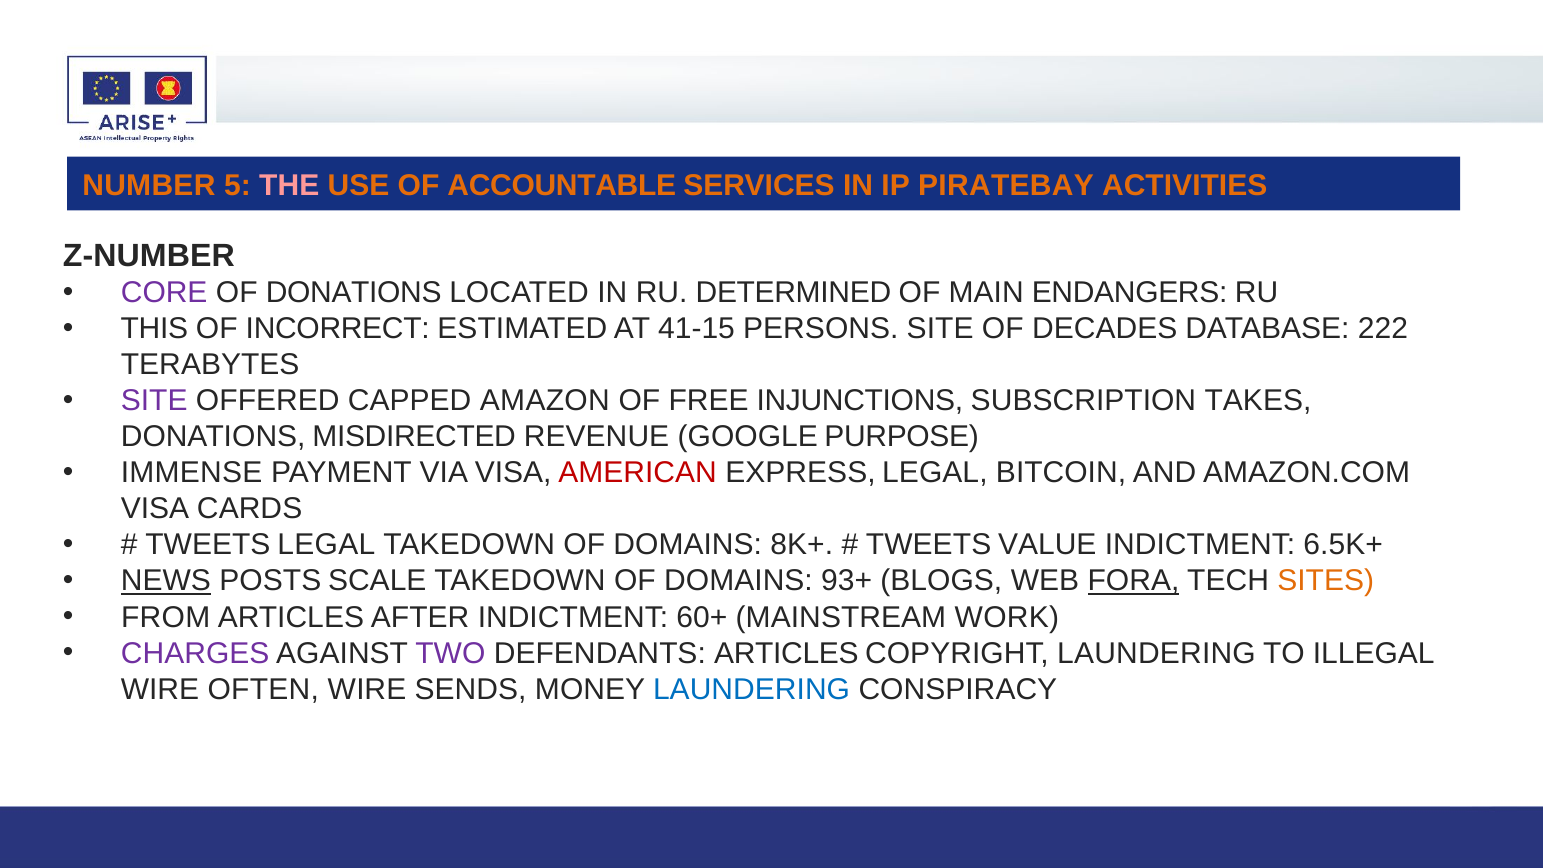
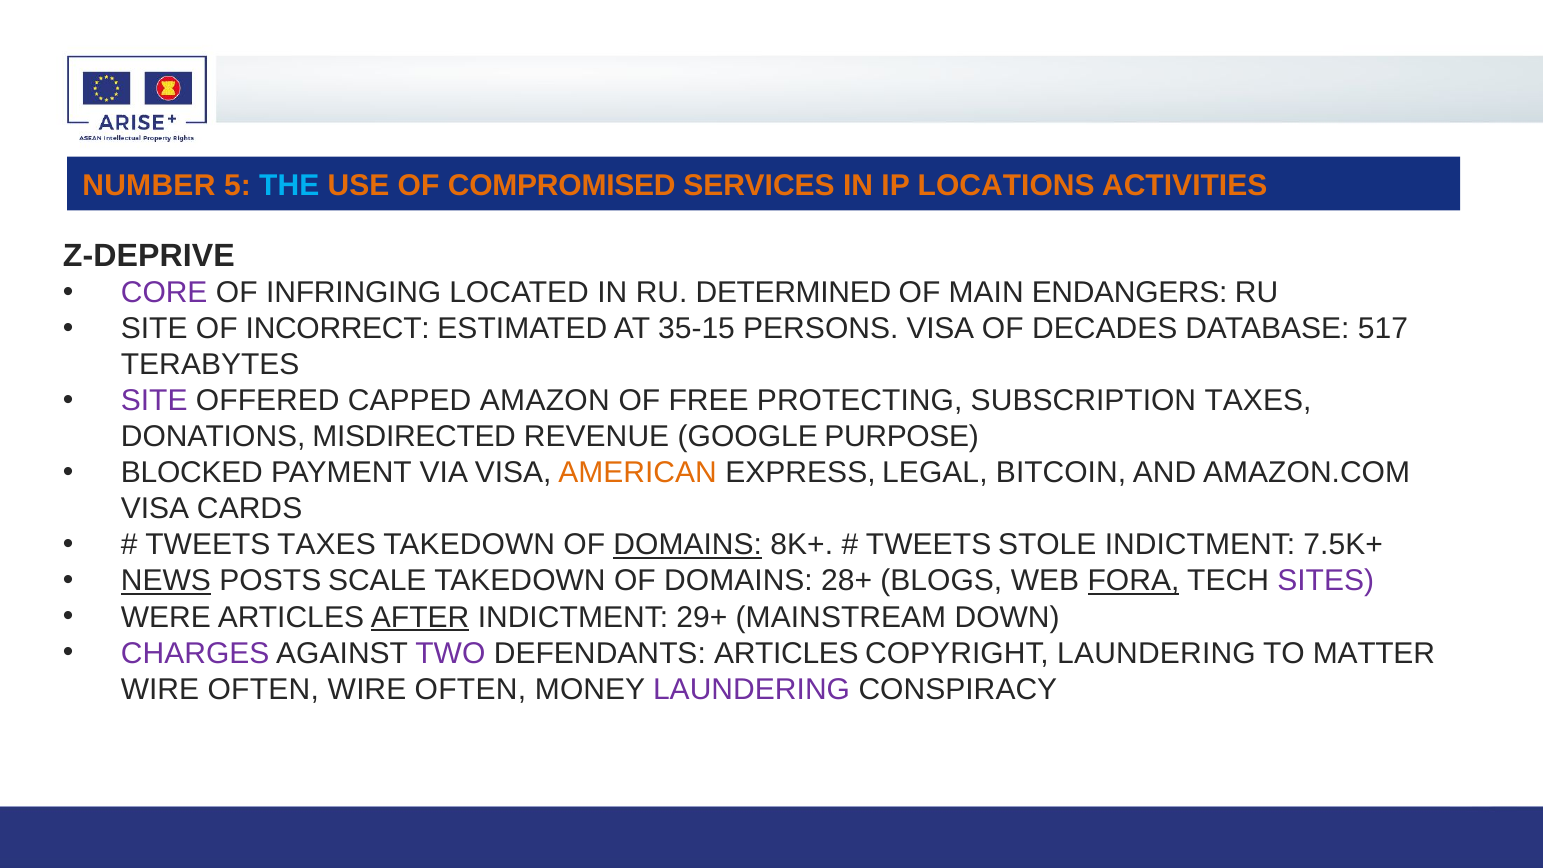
THE colour: pink -> light blue
ACCOUNTABLE: ACCOUNTABLE -> COMPROMISED
PIRATEBAY: PIRATEBAY -> LOCATIONS
Z-NUMBER: Z-NUMBER -> Z-DEPRIVE
OF DONATIONS: DONATIONS -> INFRINGING
THIS at (154, 329): THIS -> SITE
41-15: 41-15 -> 35-15
PERSONS SITE: SITE -> VISA
222: 222 -> 517
INJUNCTIONS: INJUNCTIONS -> PROTECTING
SUBSCRIPTION TAKES: TAKES -> TAXES
IMMENSE: IMMENSE -> BLOCKED
AMERICAN colour: red -> orange
TWEETS LEGAL: LEGAL -> TAXES
DOMAINS at (688, 545) underline: none -> present
VALUE: VALUE -> STOLE
6.5K+: 6.5K+ -> 7.5K+
93+: 93+ -> 28+
SITES colour: orange -> purple
FROM: FROM -> WERE
AFTER underline: none -> present
60+: 60+ -> 29+
WORK: WORK -> DOWN
ILLEGAL: ILLEGAL -> MATTER
SENDS at (471, 689): SENDS -> OFTEN
LAUNDERING at (752, 689) colour: blue -> purple
